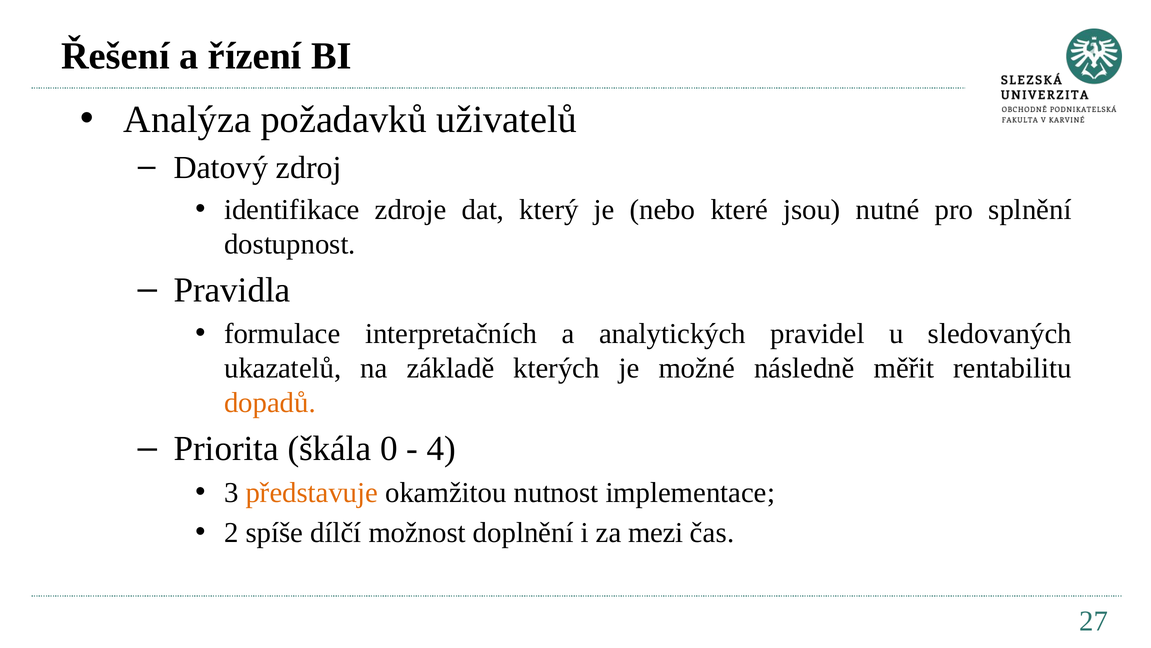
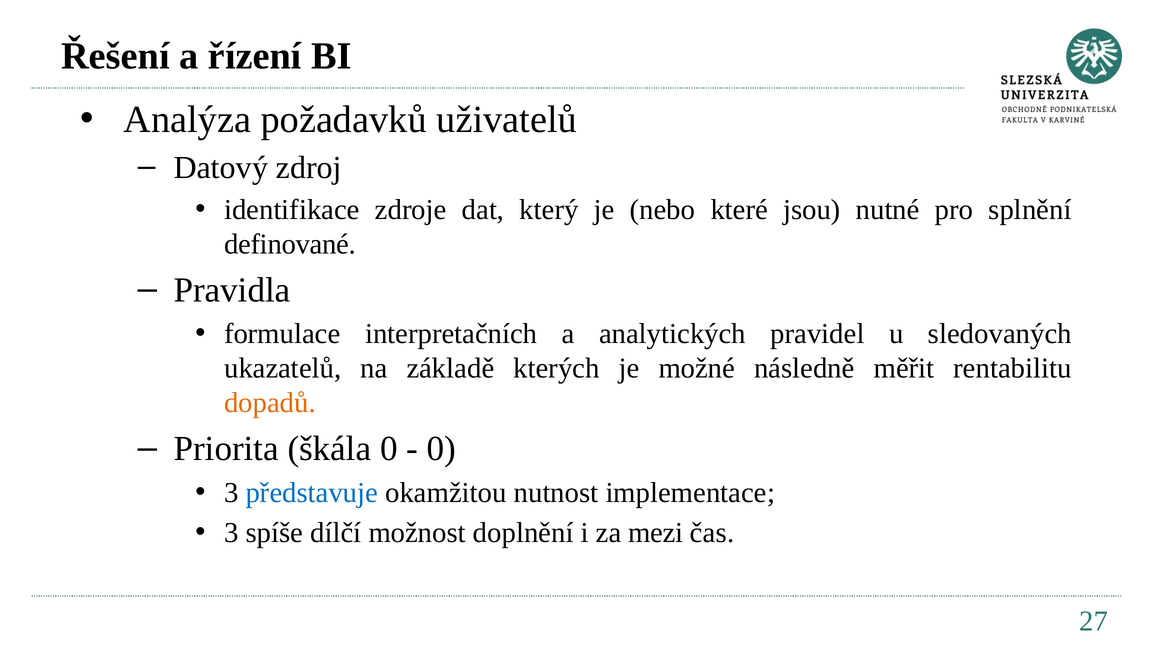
dostupnost: dostupnost -> definované
4 at (441, 448): 4 -> 0
představuje colour: orange -> blue
2 at (231, 532): 2 -> 3
